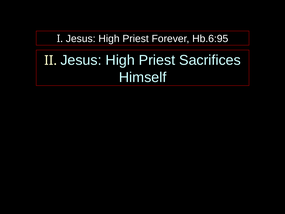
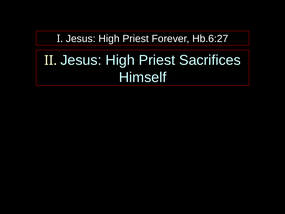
Hb.6:95: Hb.6:95 -> Hb.6:27
